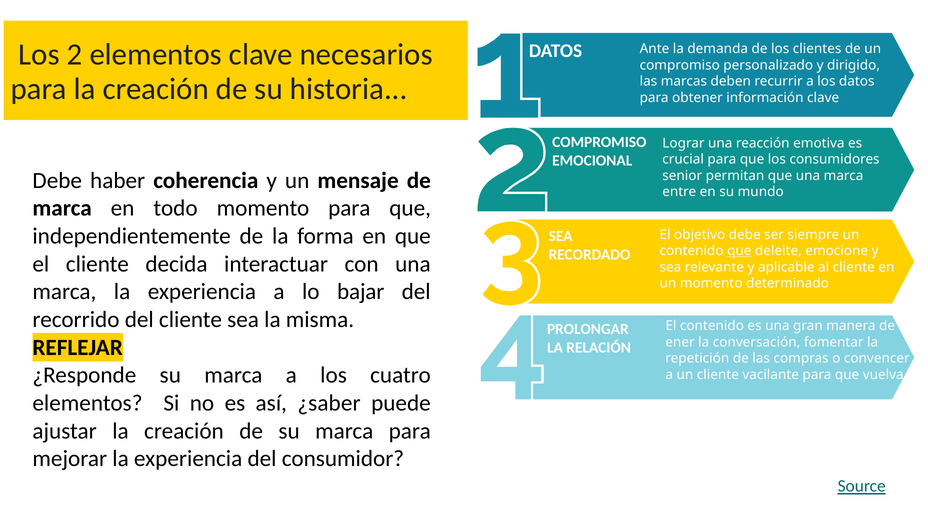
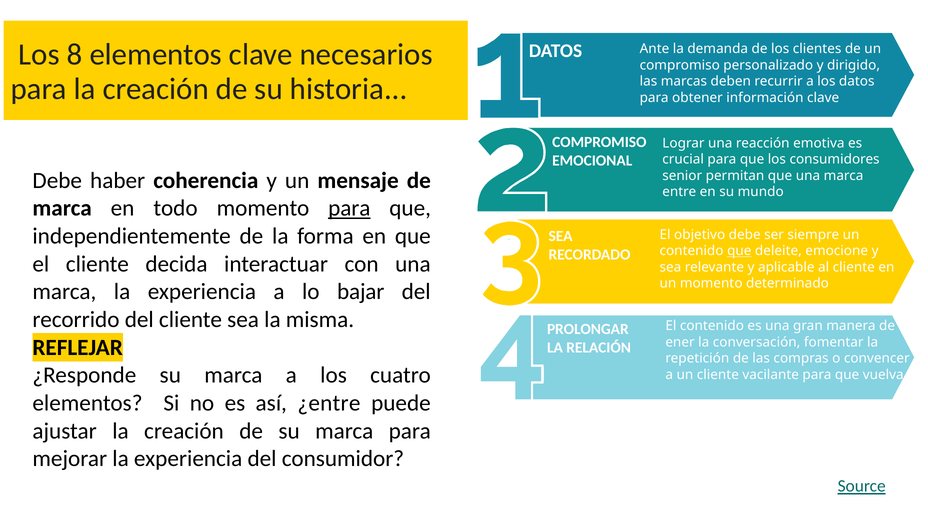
2: 2 -> 8
para at (349, 208) underline: none -> present
¿saber: ¿saber -> ¿entre
